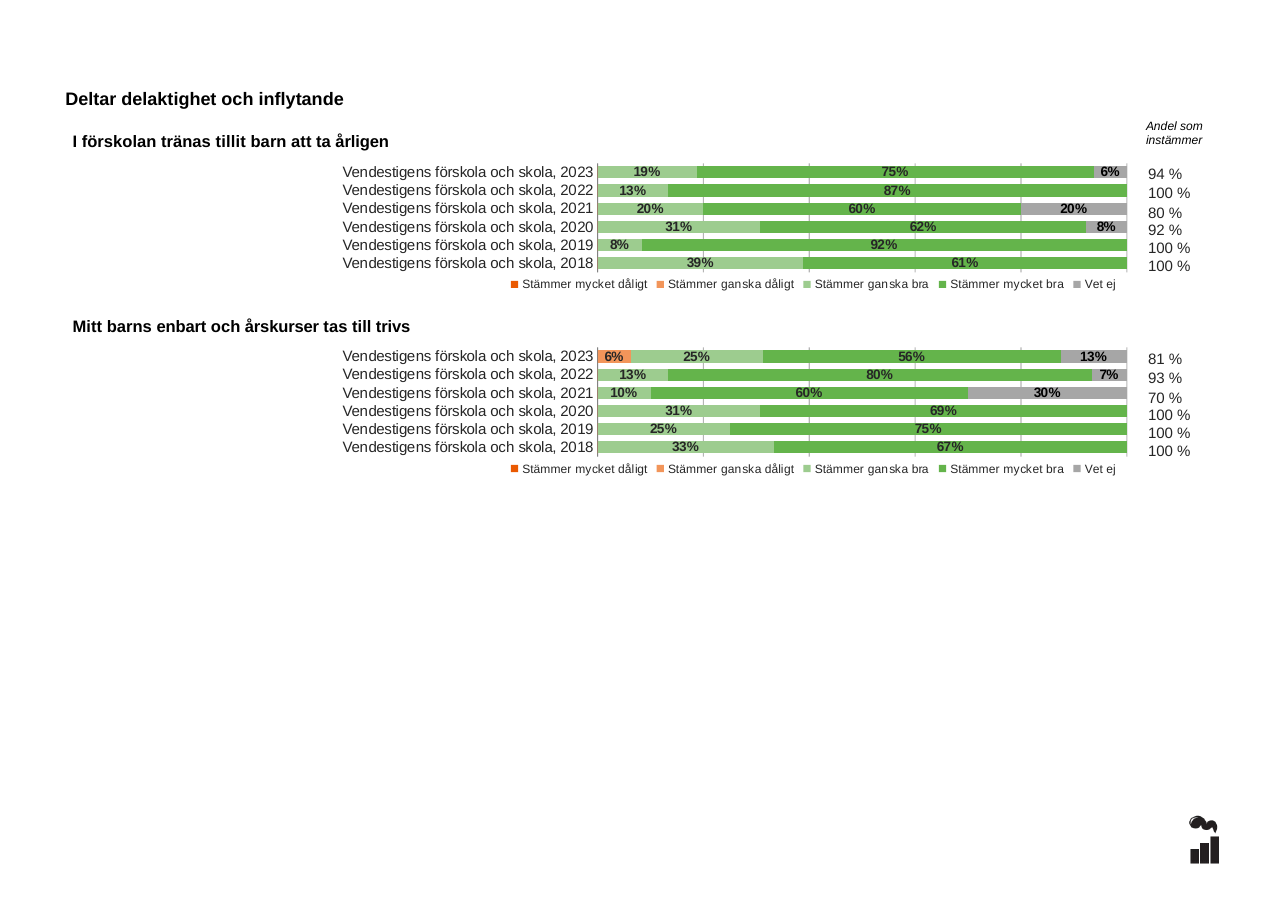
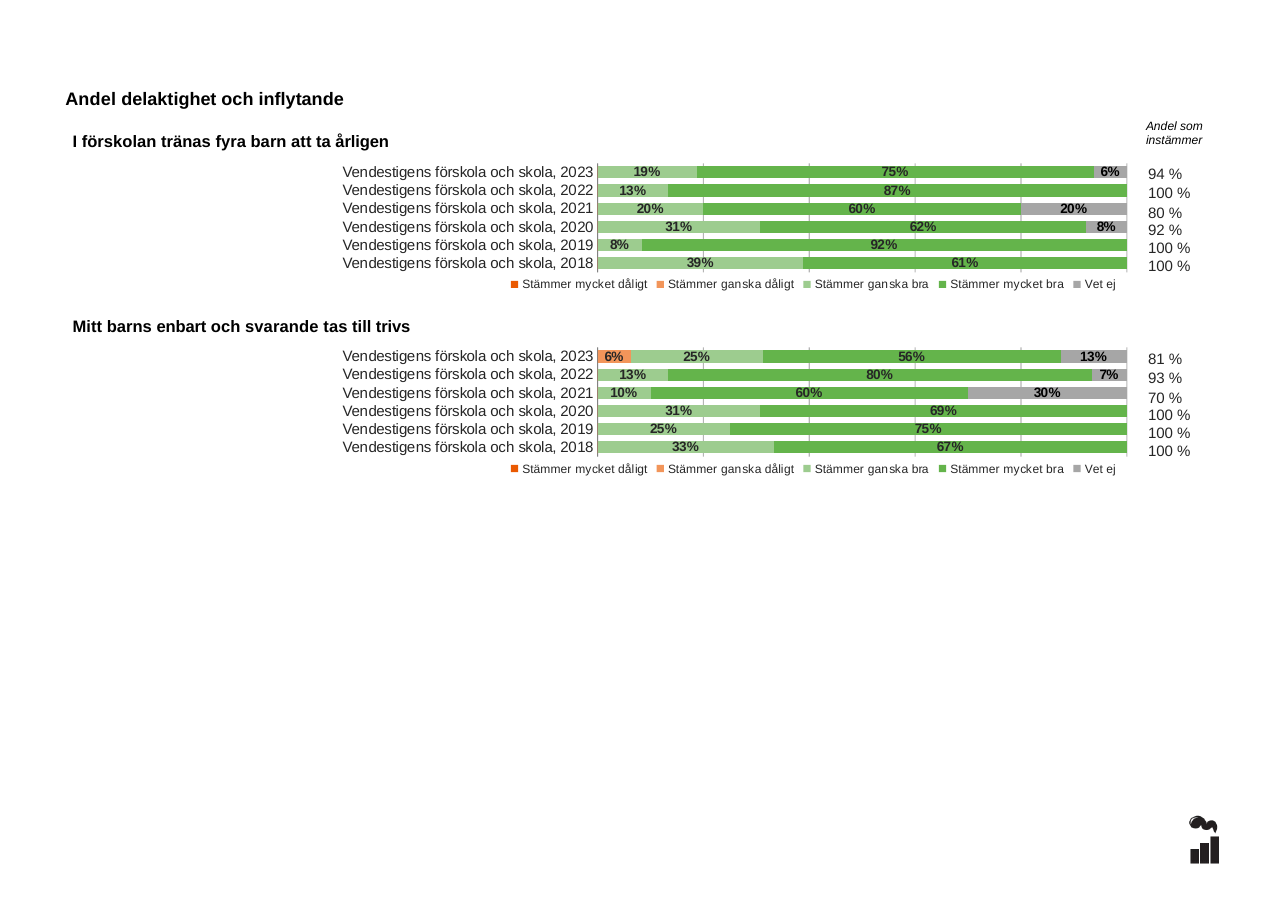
Deltar at (91, 99): Deltar -> Andel
tillit: tillit -> fyra
årskurser: årskurser -> svarande
